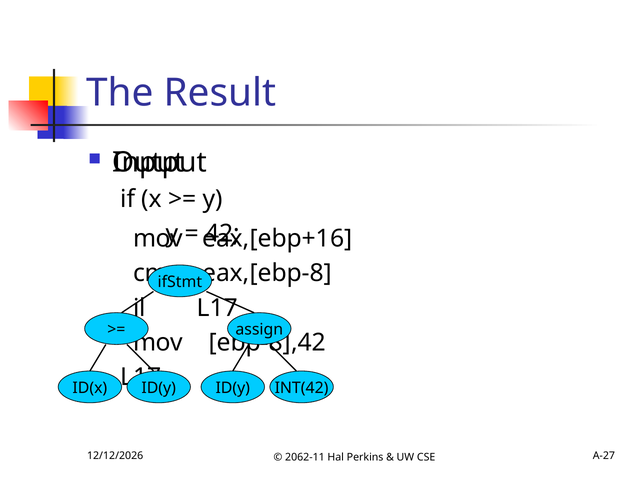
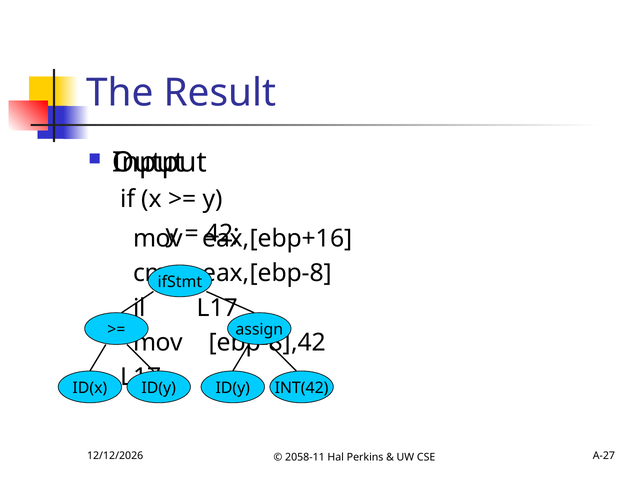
2062-11: 2062-11 -> 2058-11
